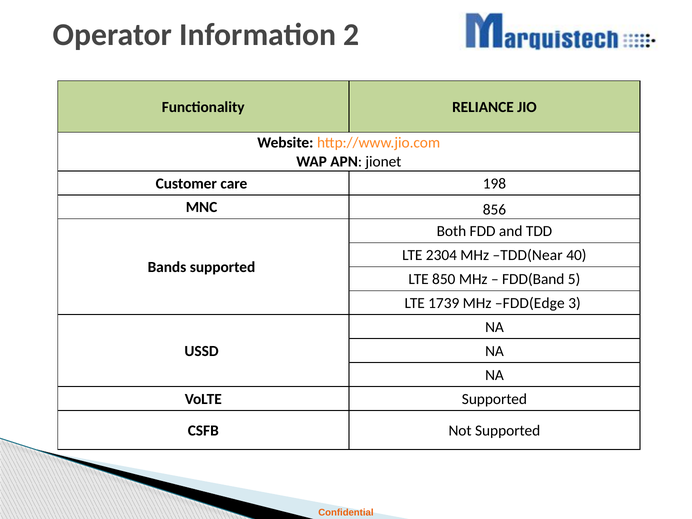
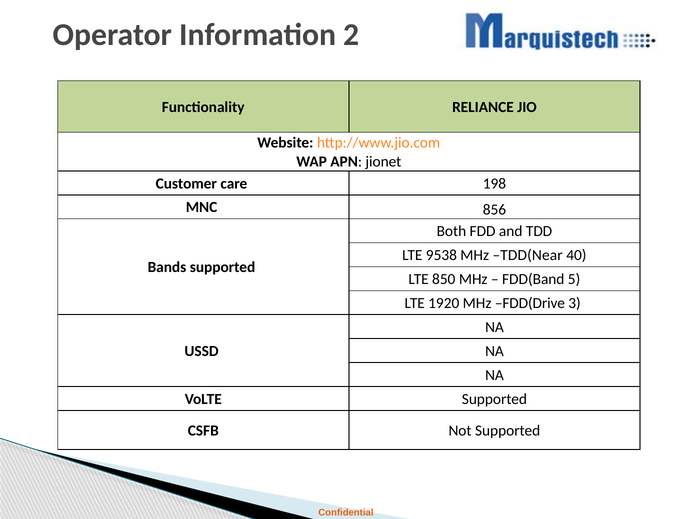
2304: 2304 -> 9538
1739: 1739 -> 1920
FDD(Edge: FDD(Edge -> FDD(Drive
